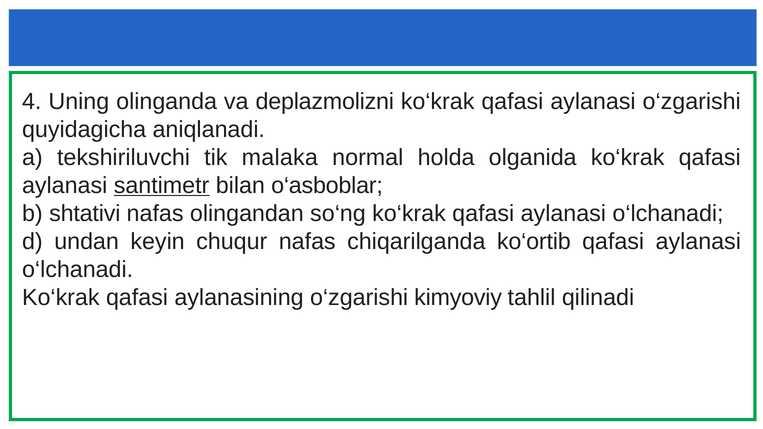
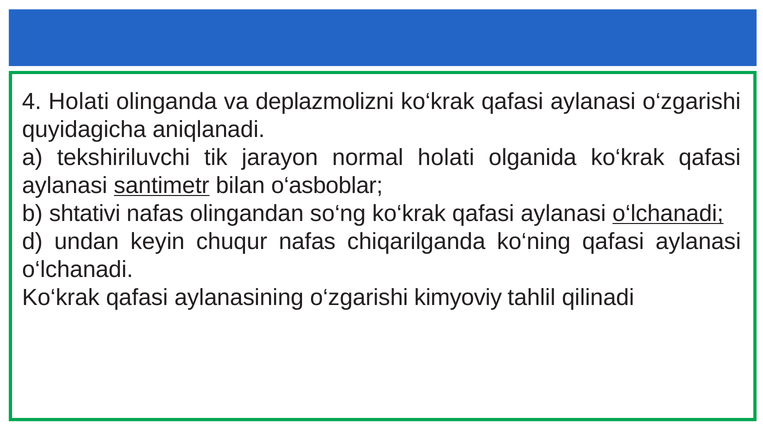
4 Uning: Uning -> Holati
malaka: malaka -> jarayon
normal holda: holda -> holati
o‘lchanadi at (668, 214) underline: none -> present
ko‘ortib: ko‘ortib -> ko‘ning
